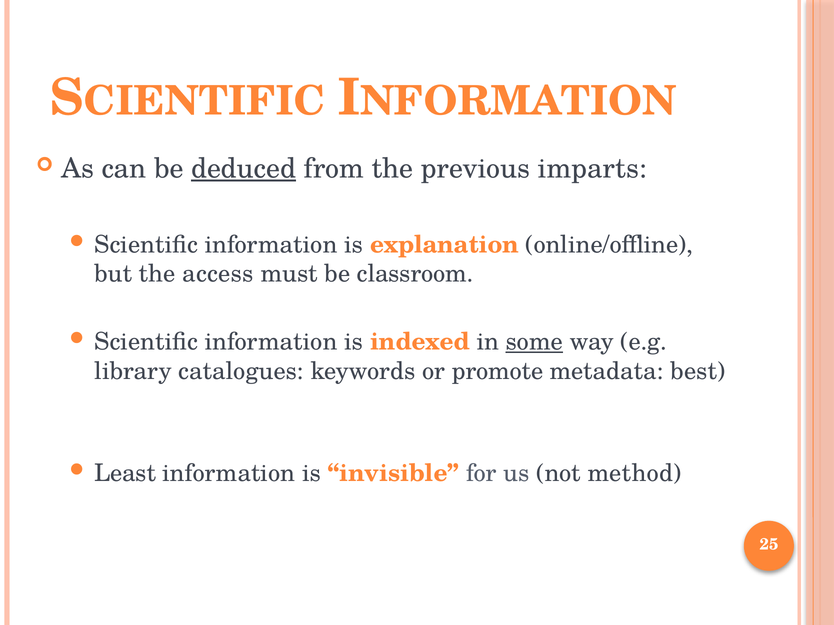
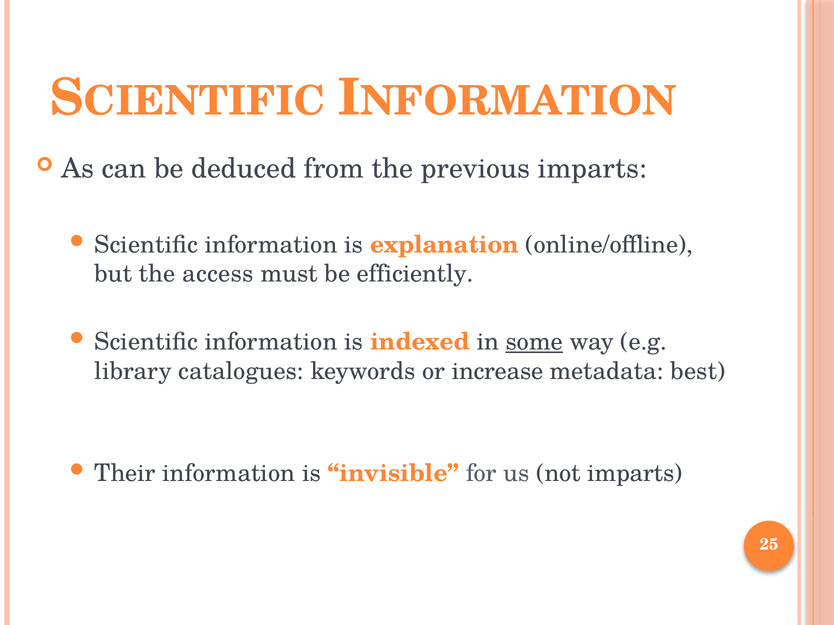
deduced underline: present -> none
classroom: classroom -> efficiently
promote: promote -> increase
Least: Least -> Their
not method: method -> imparts
